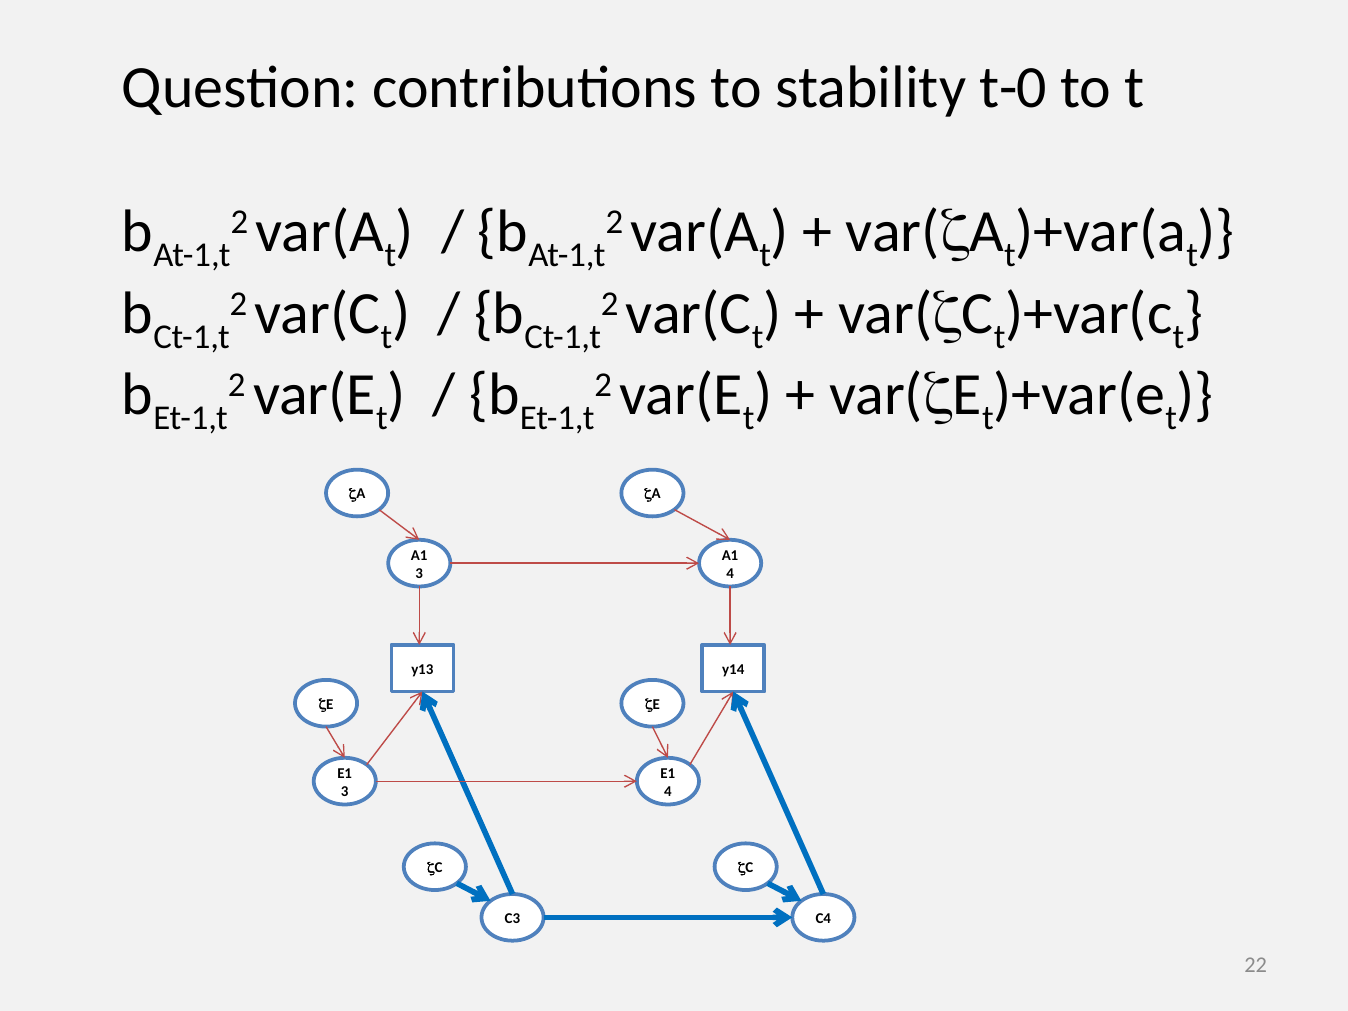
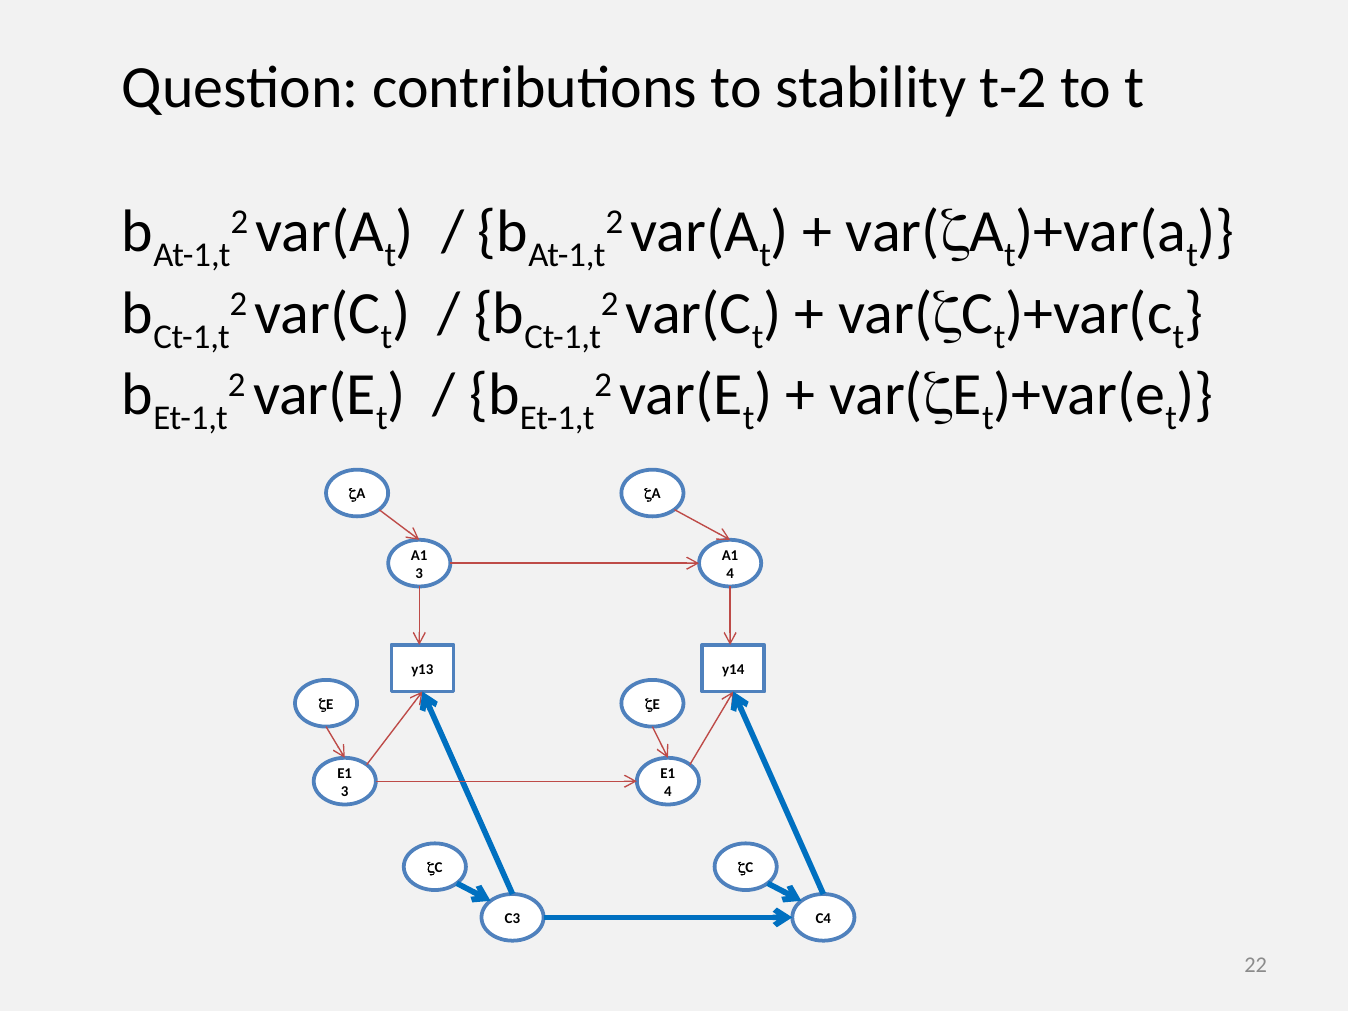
t-0: t-0 -> t-2
